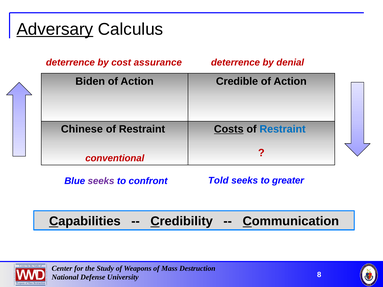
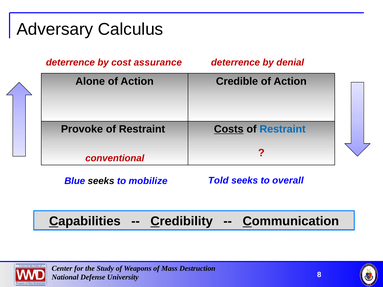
Adversary underline: present -> none
Biden: Biden -> Alone
Chinese: Chinese -> Provoke
greater: greater -> overall
seeks at (101, 181) colour: purple -> black
confront: confront -> mobilize
